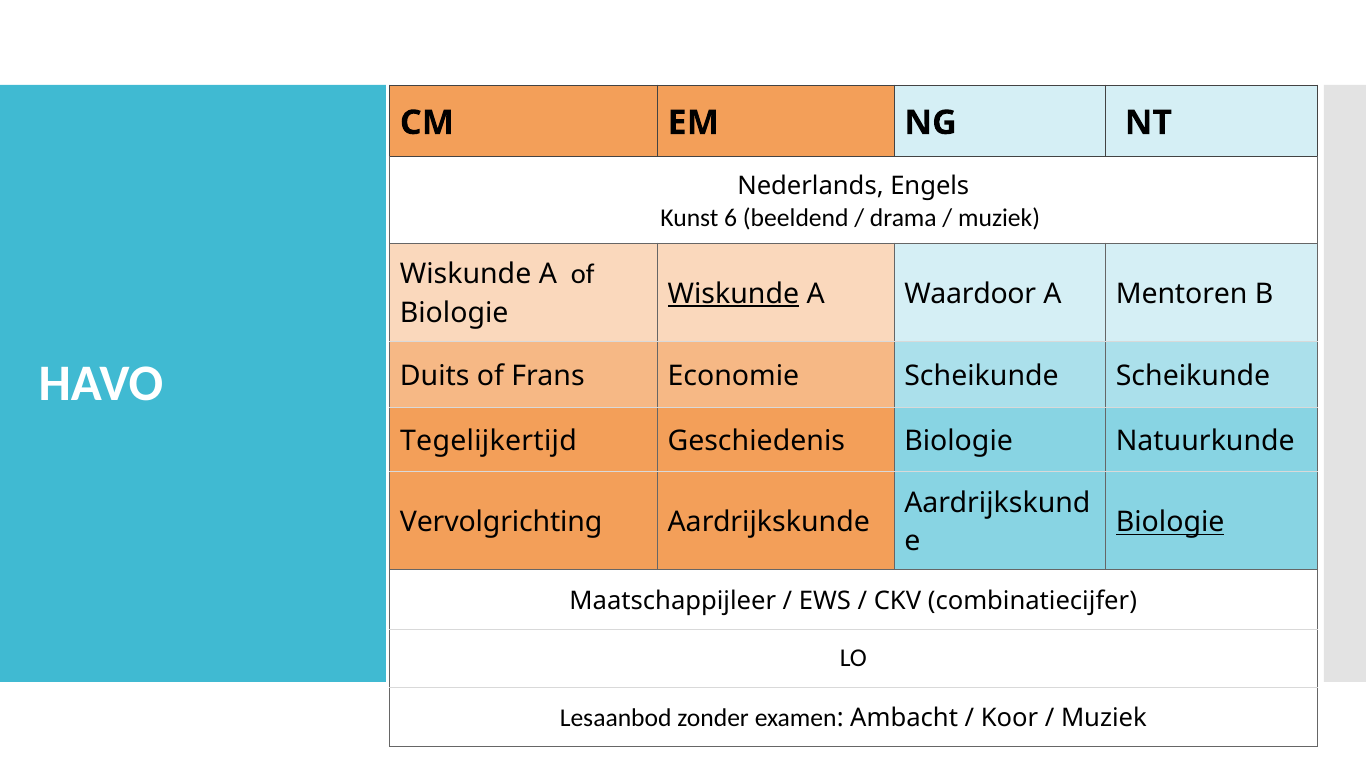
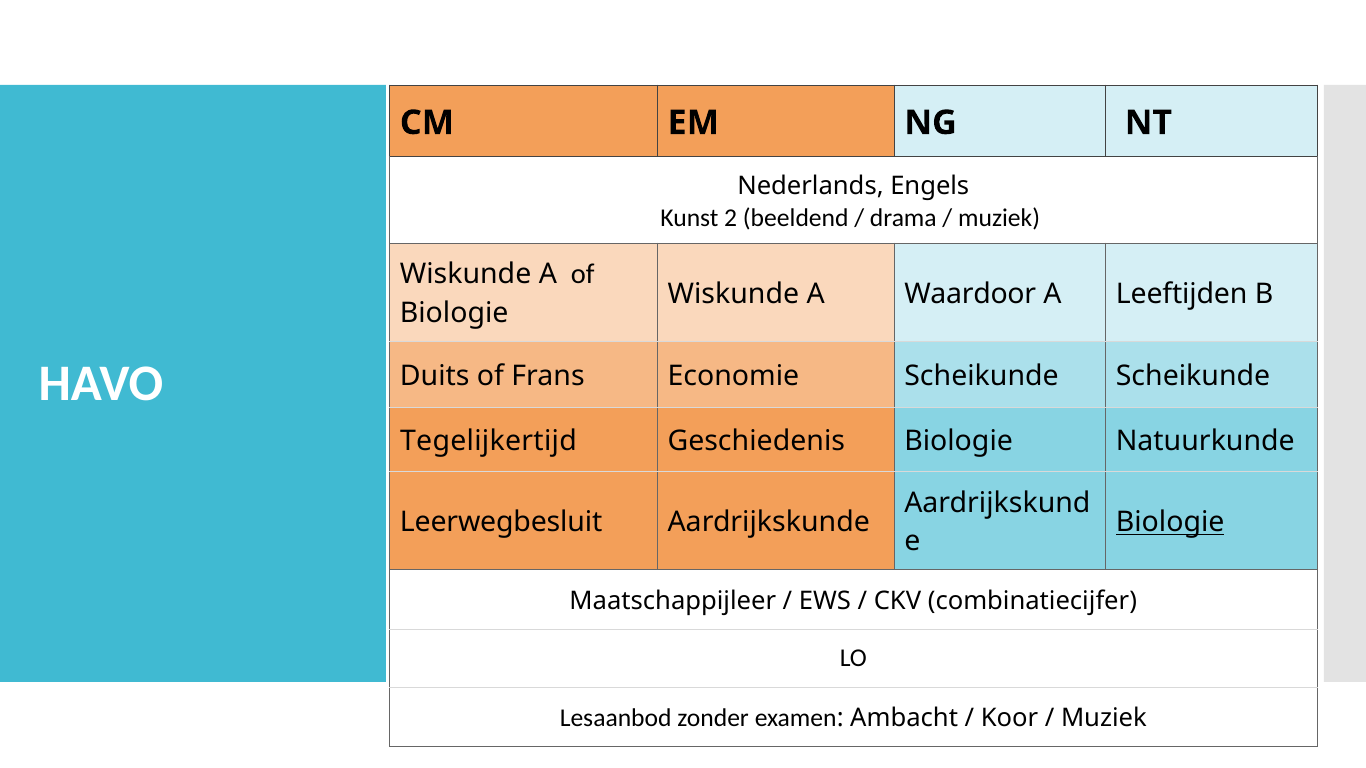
6: 6 -> 2
Wiskunde at (733, 294) underline: present -> none
Mentoren: Mentoren -> Leeftijden
Vervolgrichting: Vervolgrichting -> Leerwegbesluit
